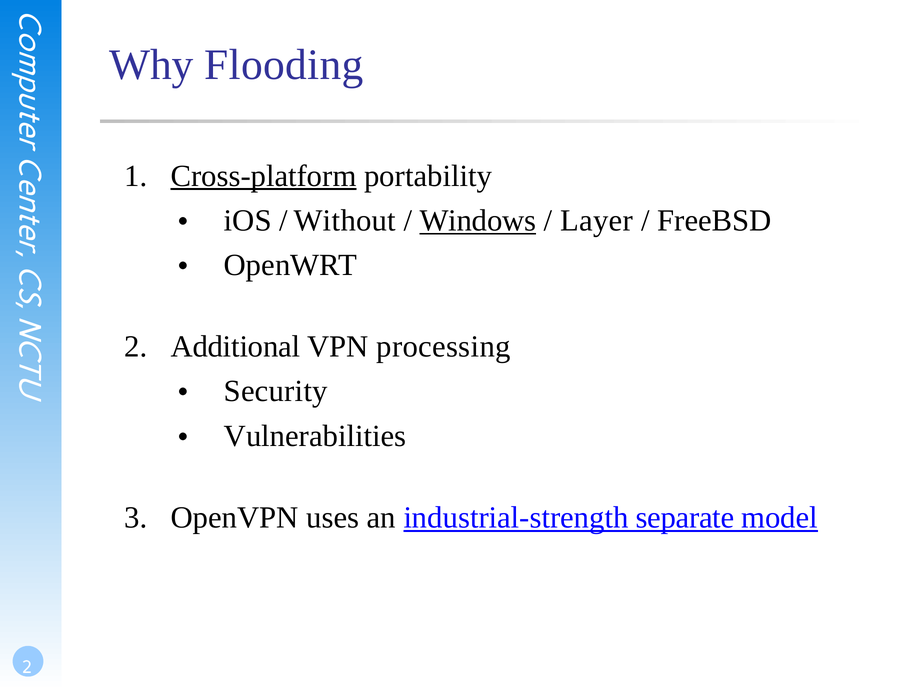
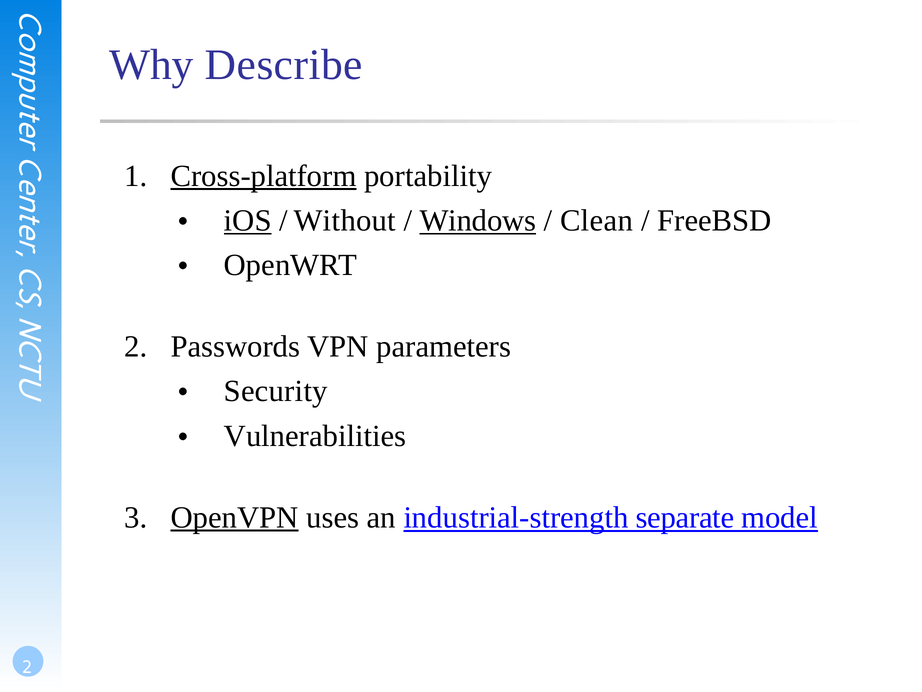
Flooding: Flooding -> Describe
iOS underline: none -> present
Layer: Layer -> Clean
Additional: Additional -> Passwords
processing: processing -> parameters
OpenVPN underline: none -> present
